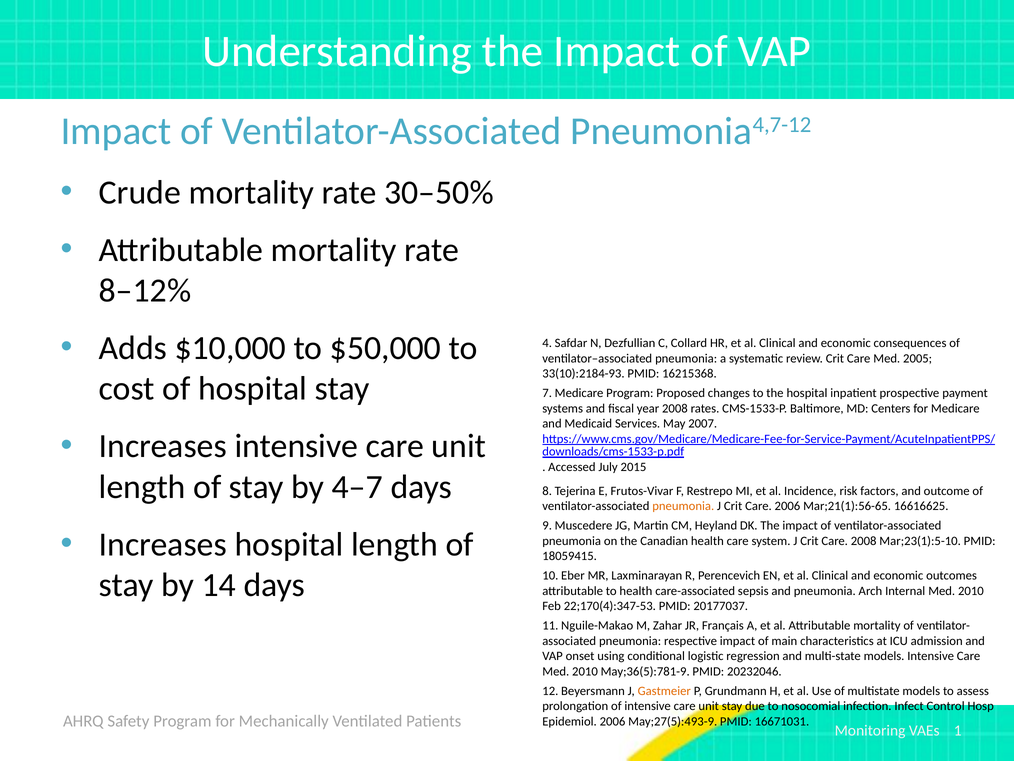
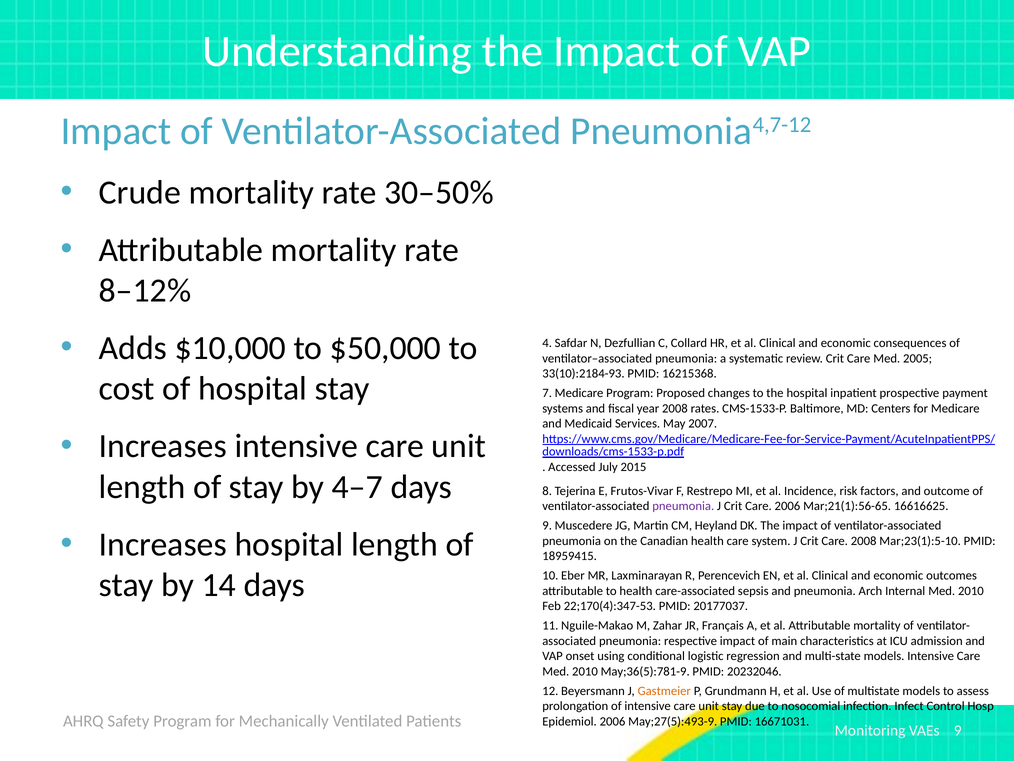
pneumonia at (683, 506) colour: orange -> purple
18059415: 18059415 -> 18959415
1 at (958, 730): 1 -> 9
